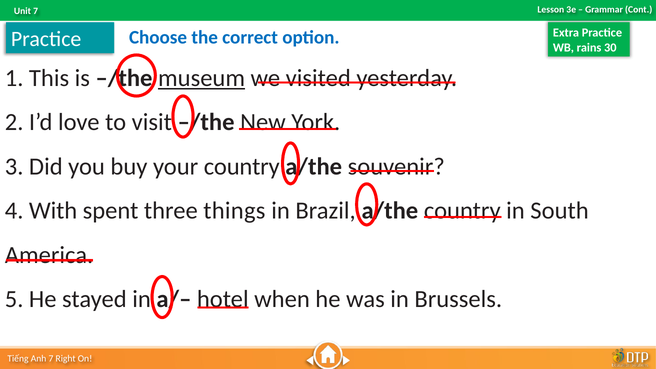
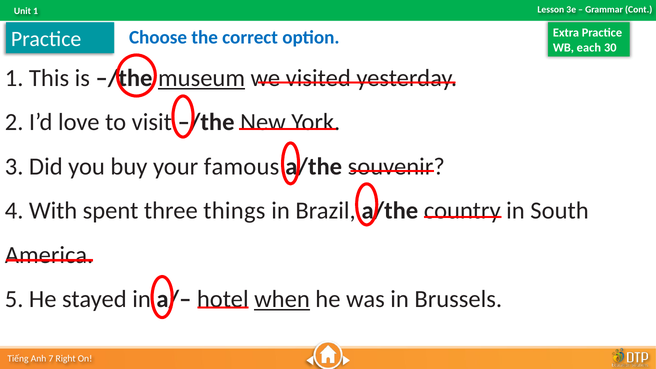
7 at (36, 11): 7 -> 1
rains: rains -> each
your country: country -> famous
when underline: none -> present
